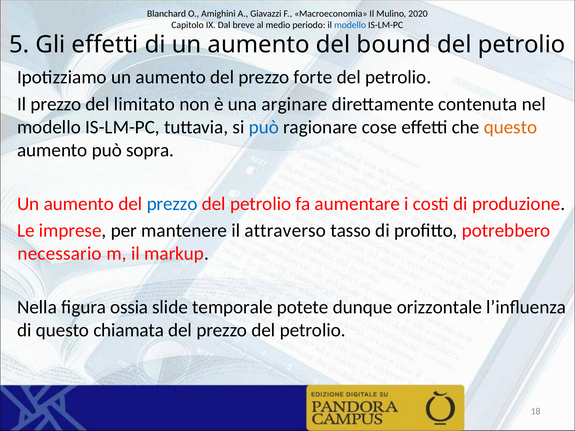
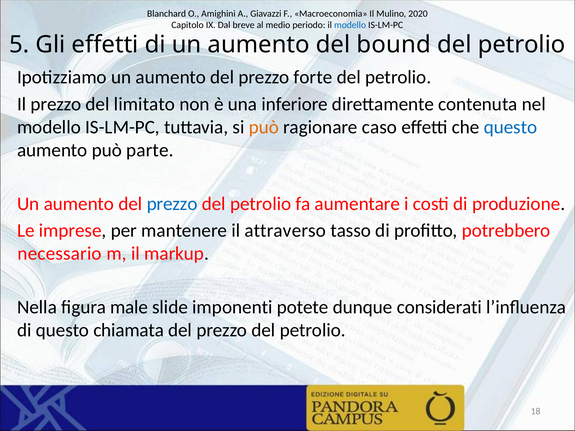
arginare: arginare -> inferiore
può at (264, 127) colour: blue -> orange
cose: cose -> caso
questo at (511, 127) colour: orange -> blue
sopra: sopra -> parte
ossia: ossia -> male
temporale: temporale -> imponenti
orizzontale: orizzontale -> considerati
